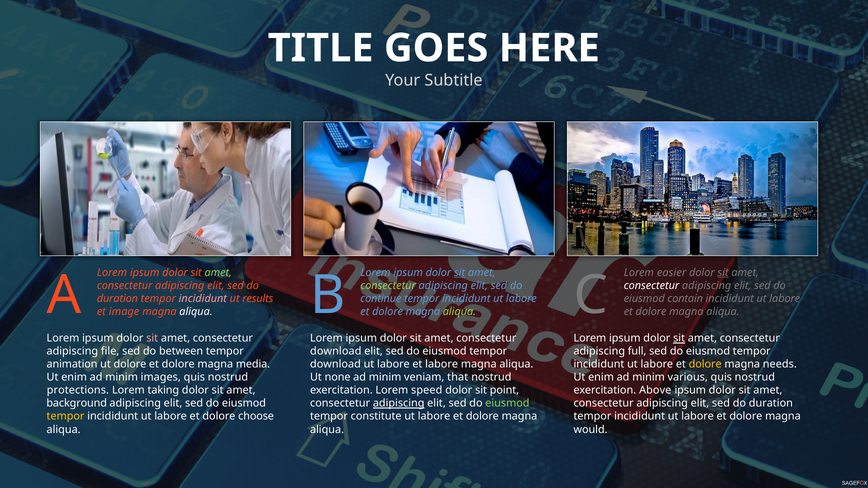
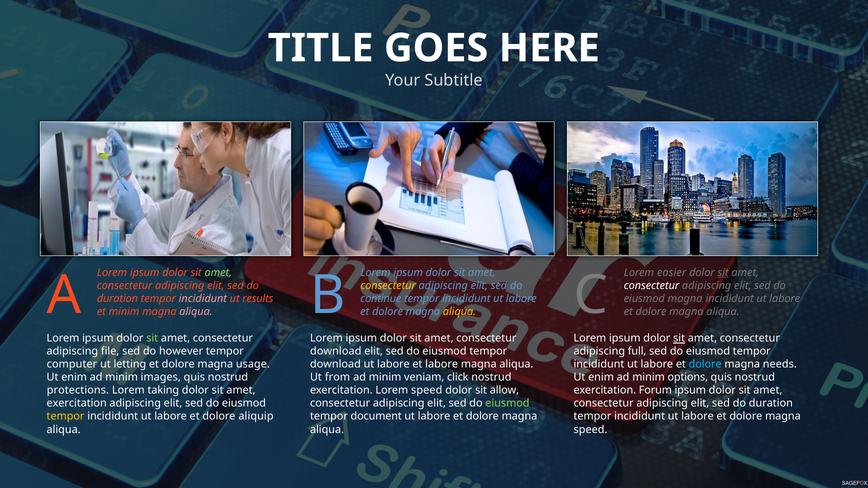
sit at (460, 273) underline: present -> none
consectetur at (388, 286) colour: light green -> yellow
eiusmod contain: contain -> magna
et image: image -> minim
aliqua at (196, 312) colour: white -> pink
aliqua at (459, 312) colour: light green -> yellow
sit at (152, 339) colour: pink -> light green
between: between -> however
animation: animation -> computer
ut dolore: dolore -> letting
media: media -> usage
dolore at (705, 365) colour: yellow -> light blue
none: none -> from
that: that -> click
various: various -> options
point: point -> allow
Above: Above -> Forum
background at (77, 404): background -> exercitation
adipiscing at (399, 404) underline: present -> none
choose: choose -> aliquip
constitute: constitute -> document
would at (591, 430): would -> speed
